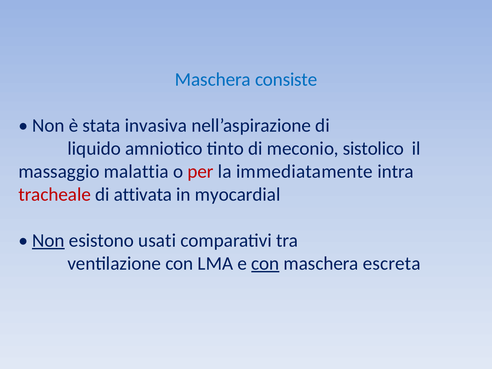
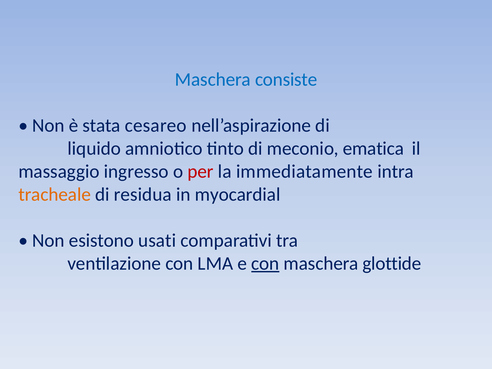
invasiva: invasiva -> cesareo
sistolico: sistolico -> ematica
malattia: malattia -> ingresso
tracheale colour: red -> orange
attivata: attivata -> residua
Non at (48, 240) underline: present -> none
escreta: escreta -> glottide
